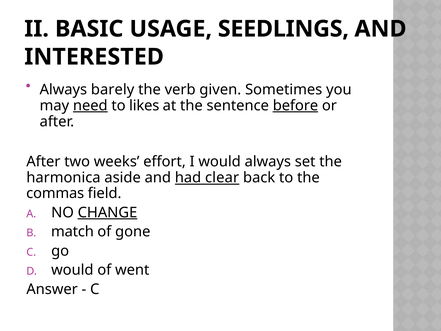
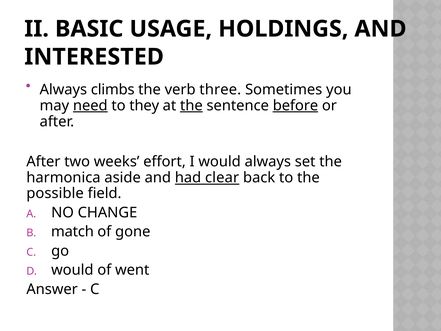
SEEDLINGS: SEEDLINGS -> HOLDINGS
barely: barely -> climbs
given: given -> three
likes: likes -> they
the at (191, 106) underline: none -> present
commas: commas -> possible
CHANGE underline: present -> none
